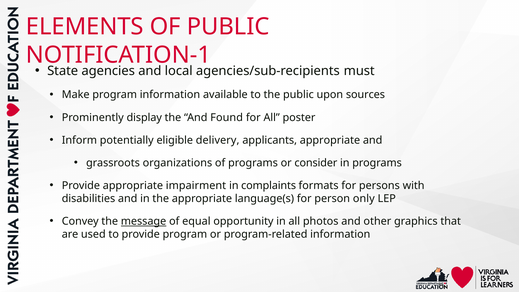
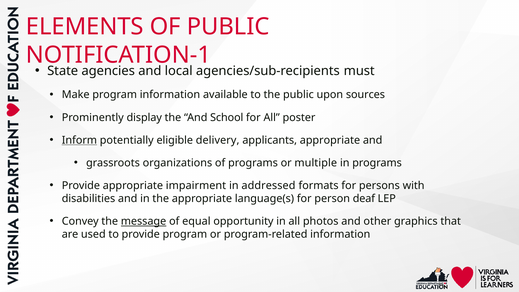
Found: Found -> School
Inform underline: none -> present
consider: consider -> multiple
complaints: complaints -> addressed
only: only -> deaf
